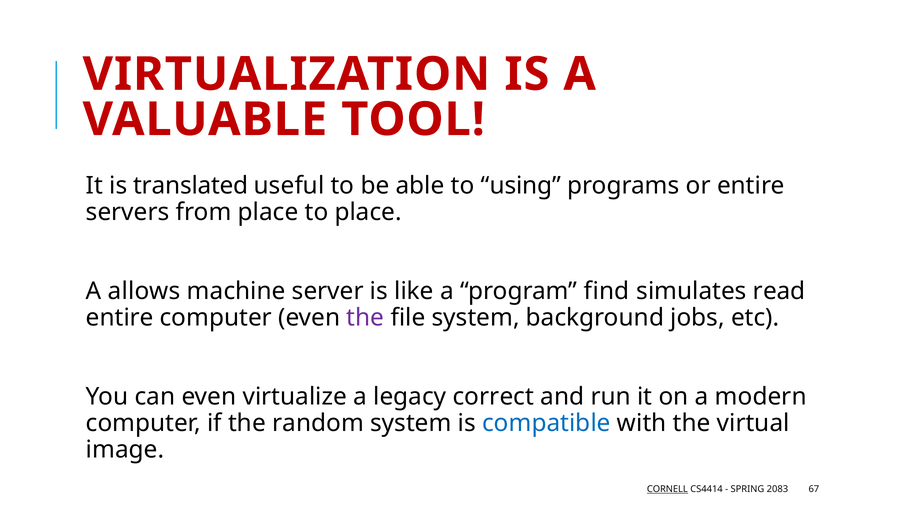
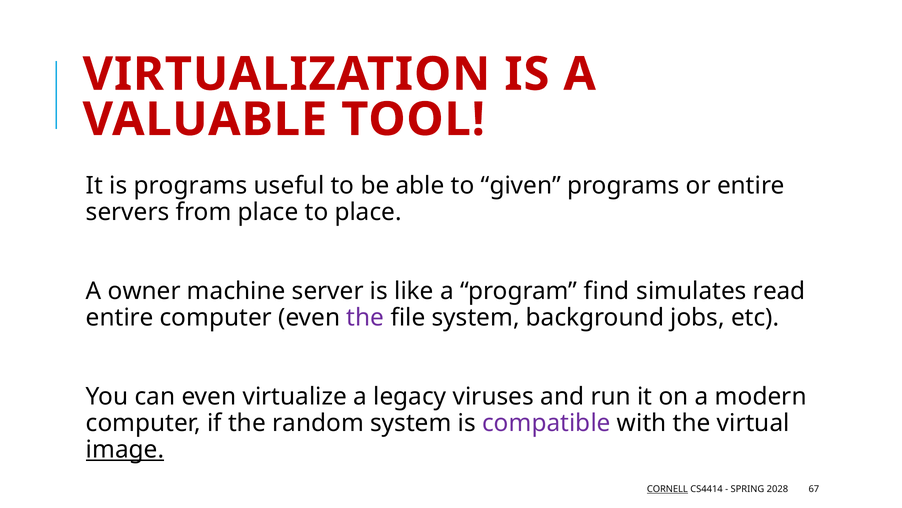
is translated: translated -> programs
using: using -> given
allows: allows -> owner
correct: correct -> viruses
compatible colour: blue -> purple
image underline: none -> present
2083: 2083 -> 2028
